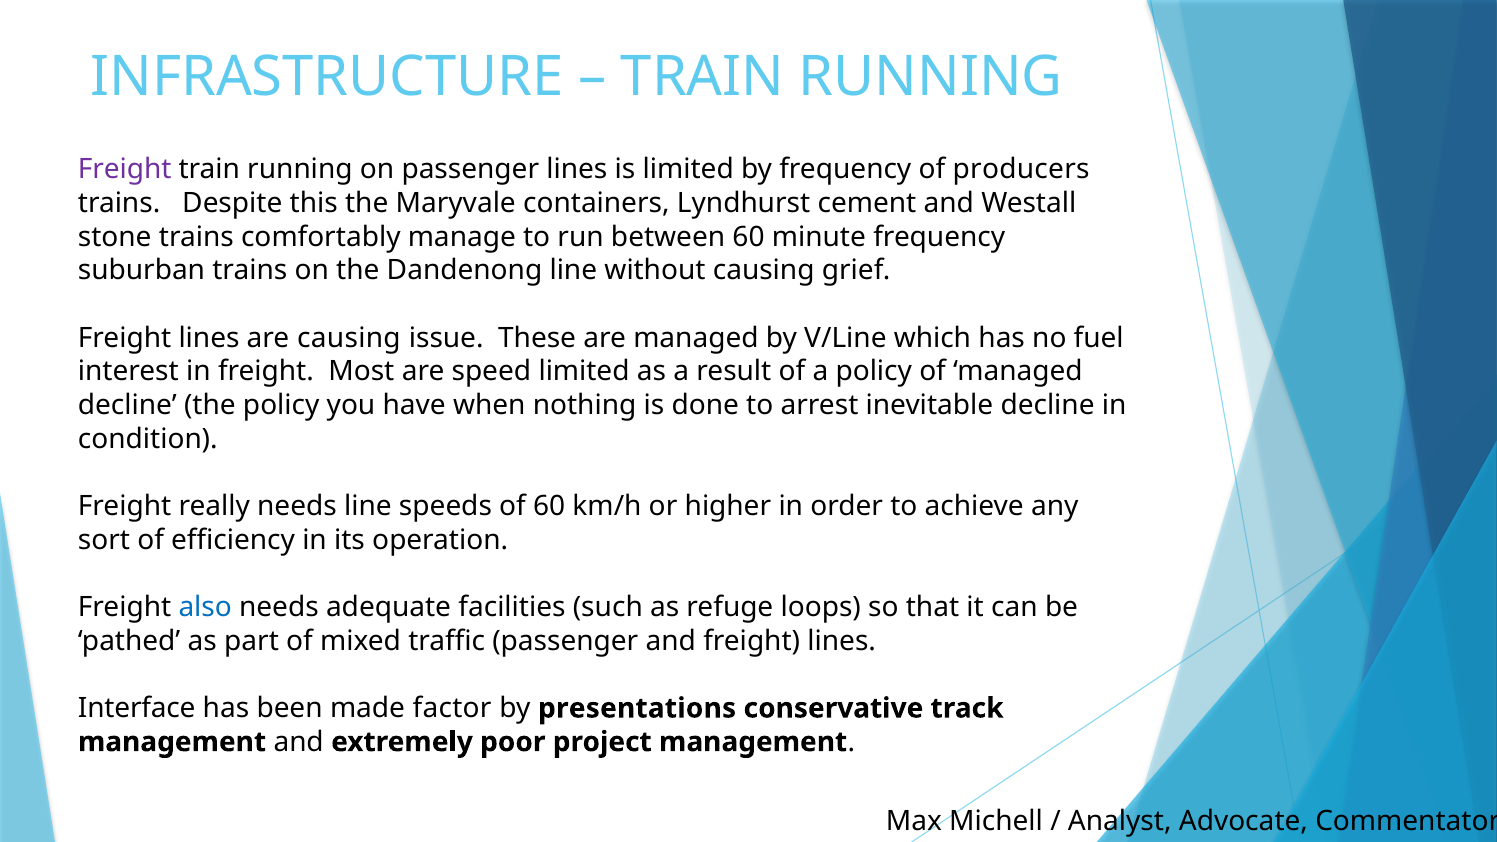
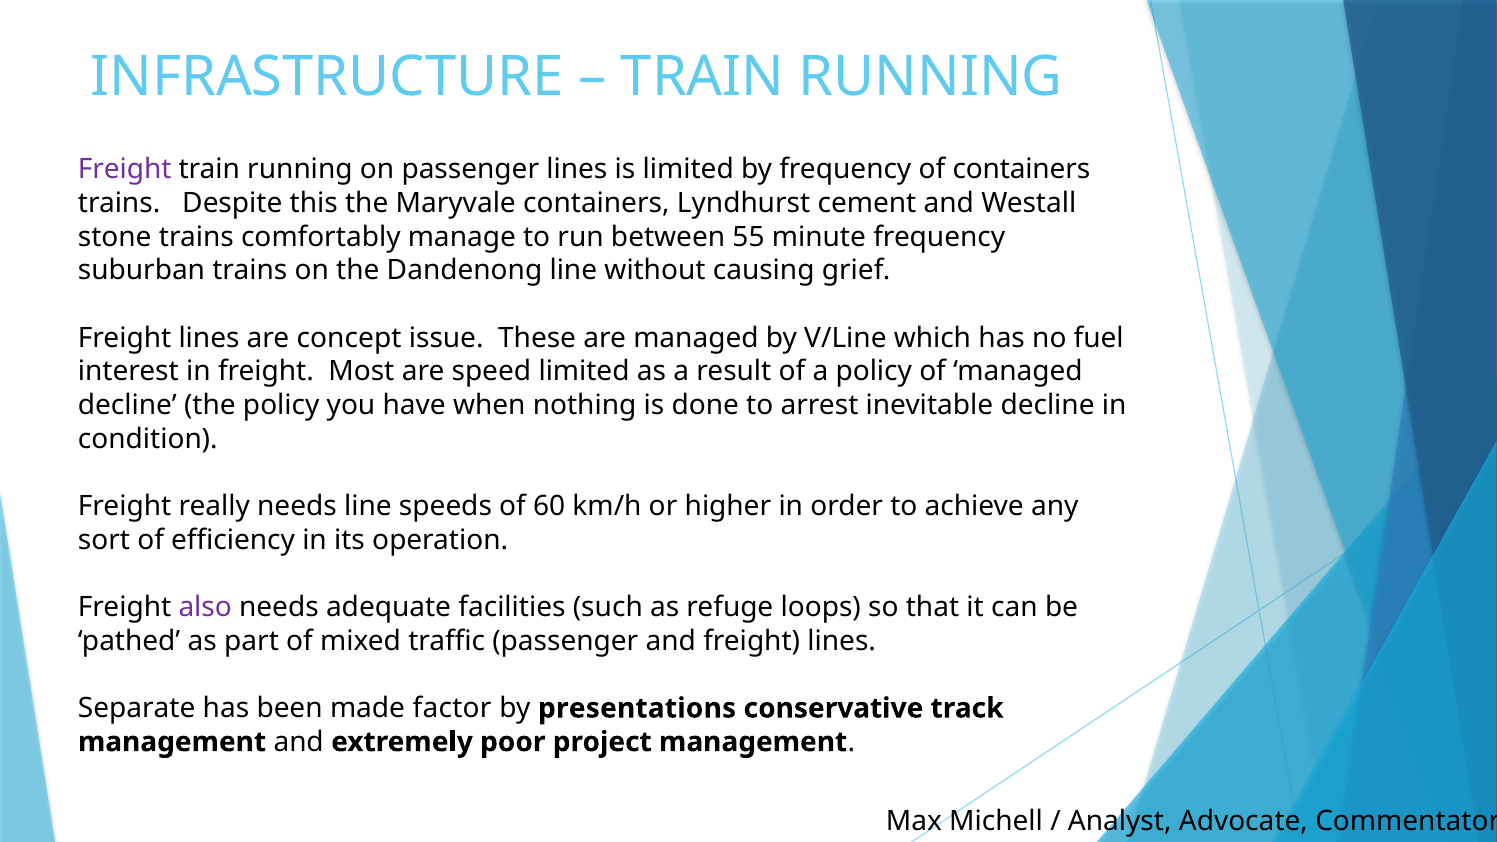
of producers: producers -> containers
between 60: 60 -> 55
are causing: causing -> concept
also colour: blue -> purple
Interface: Interface -> Separate
